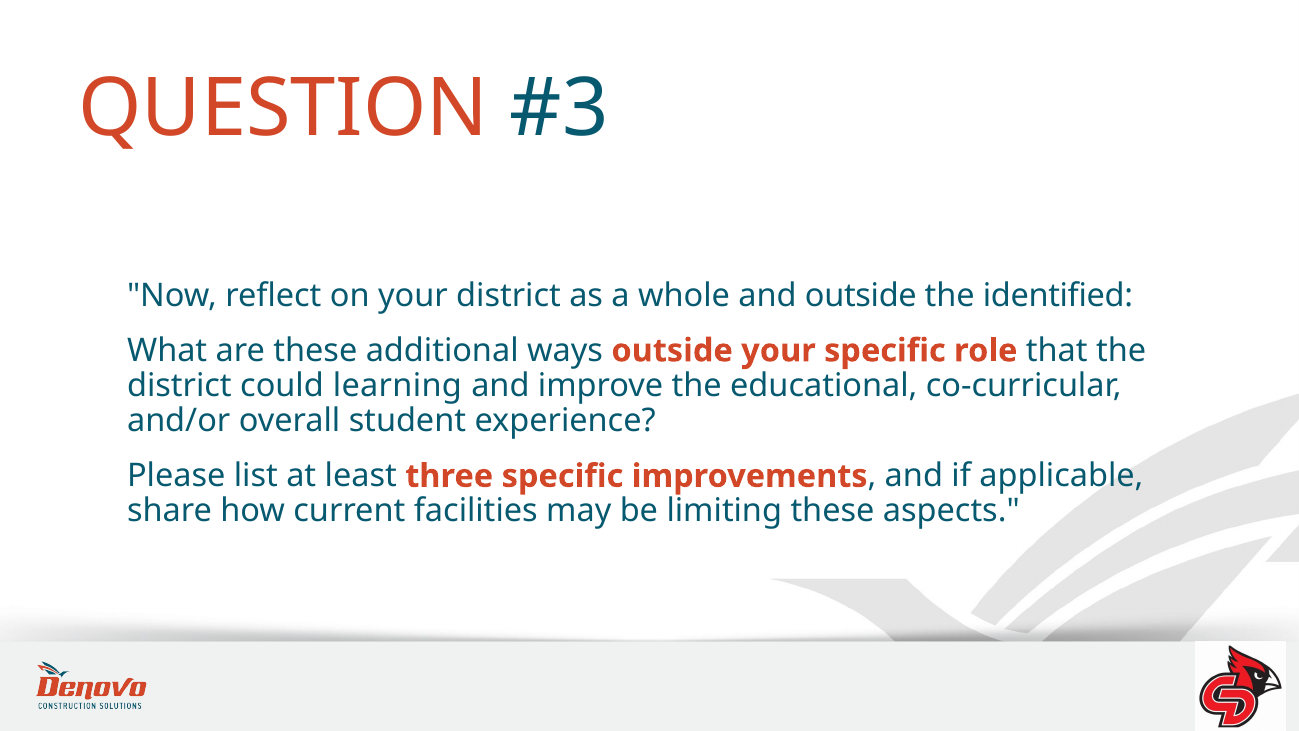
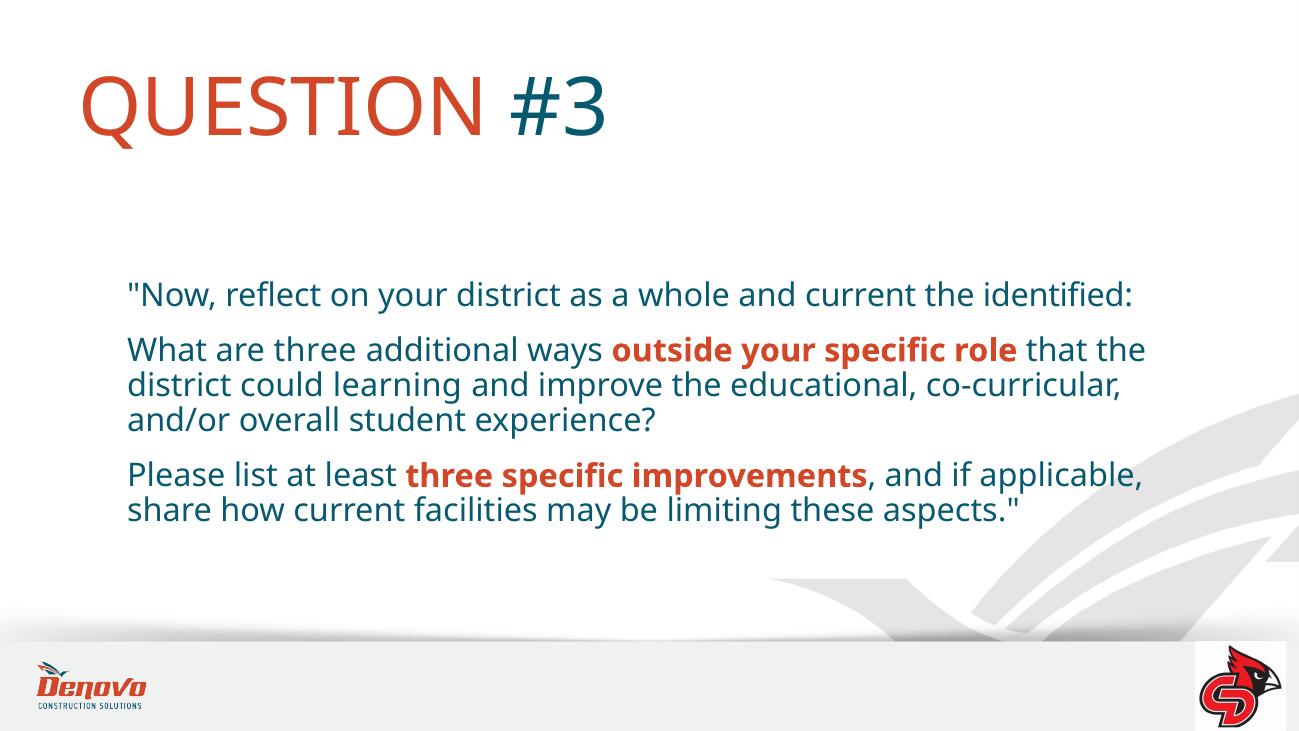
and outside: outside -> current
are these: these -> three
